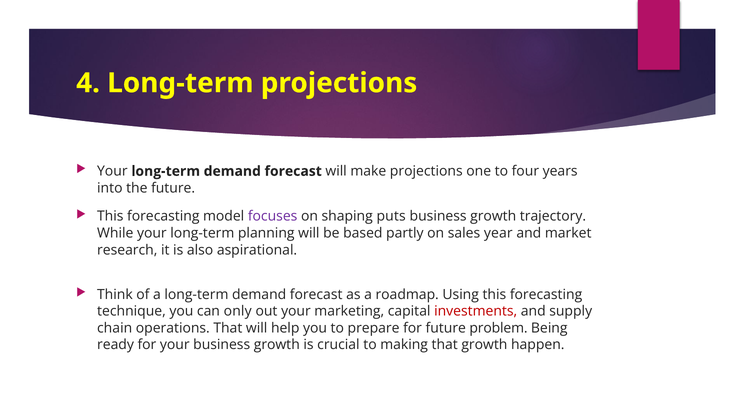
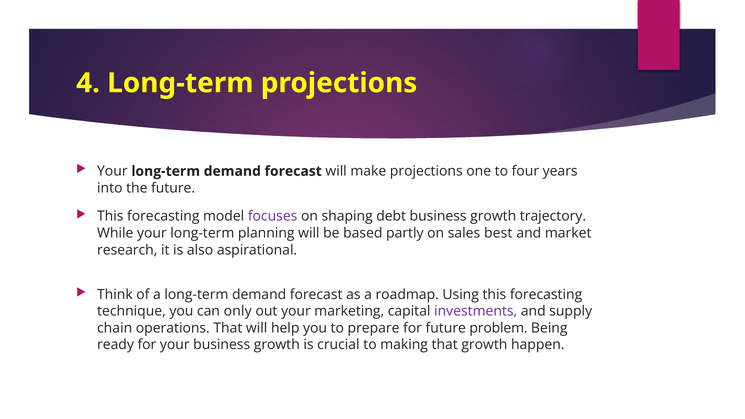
puts: puts -> debt
year: year -> best
investments colour: red -> purple
